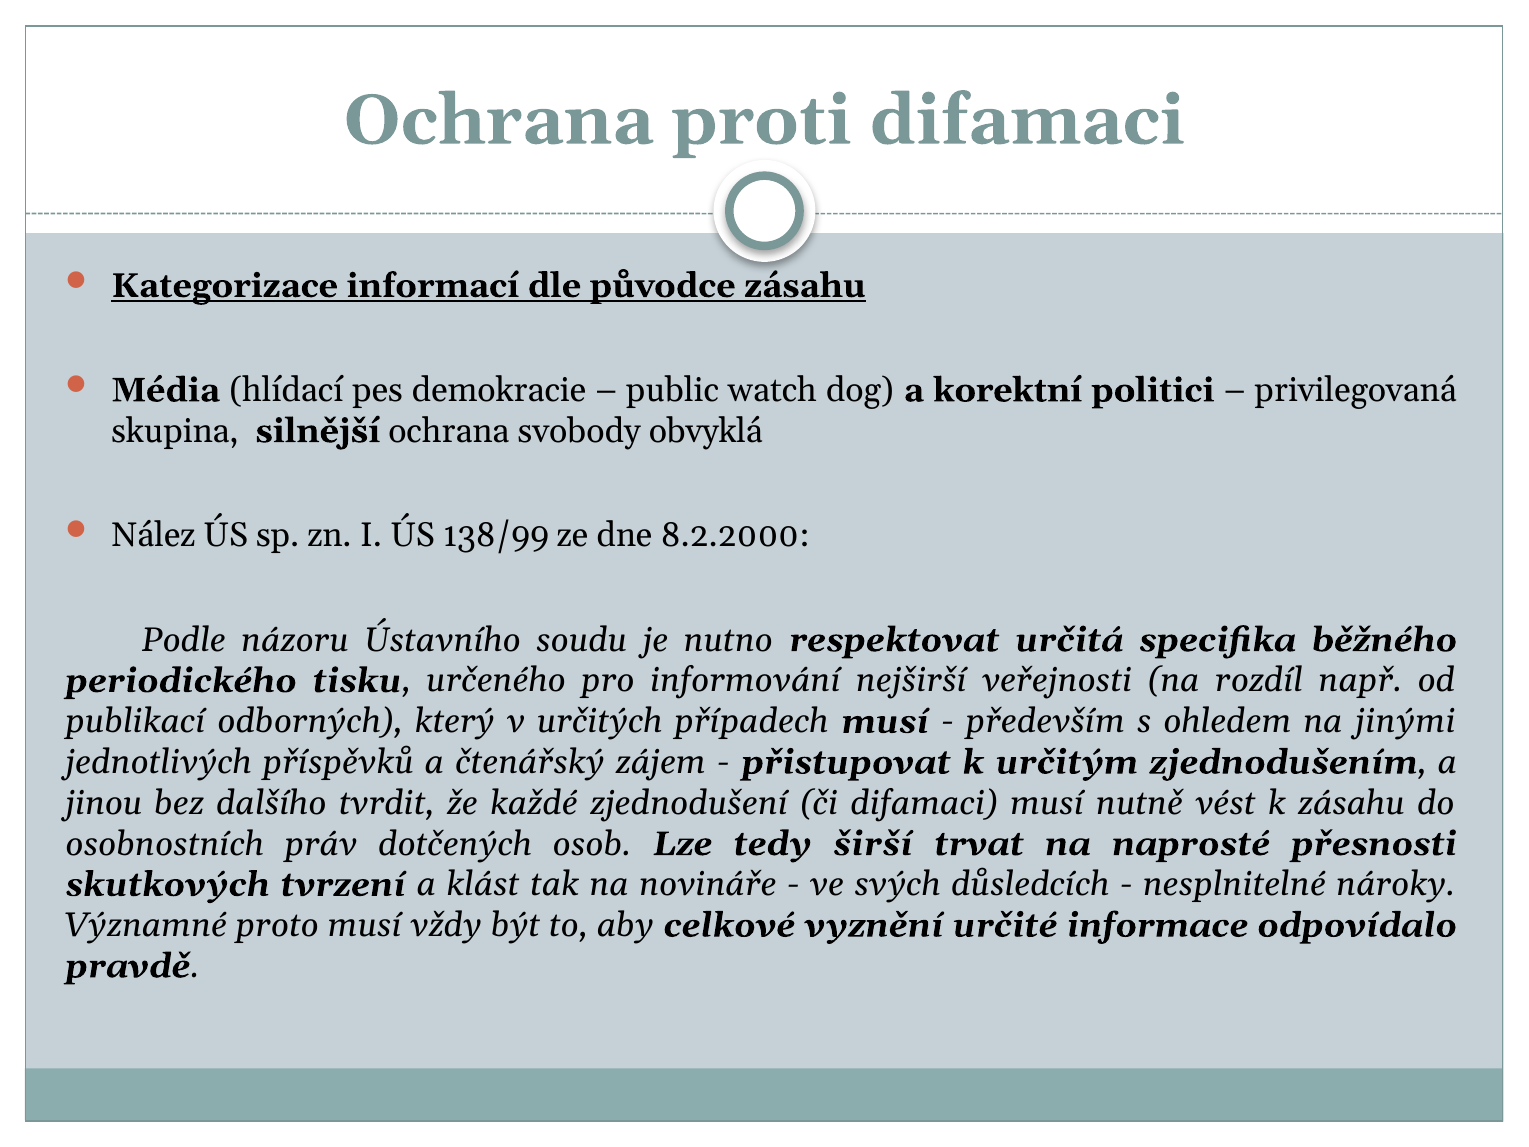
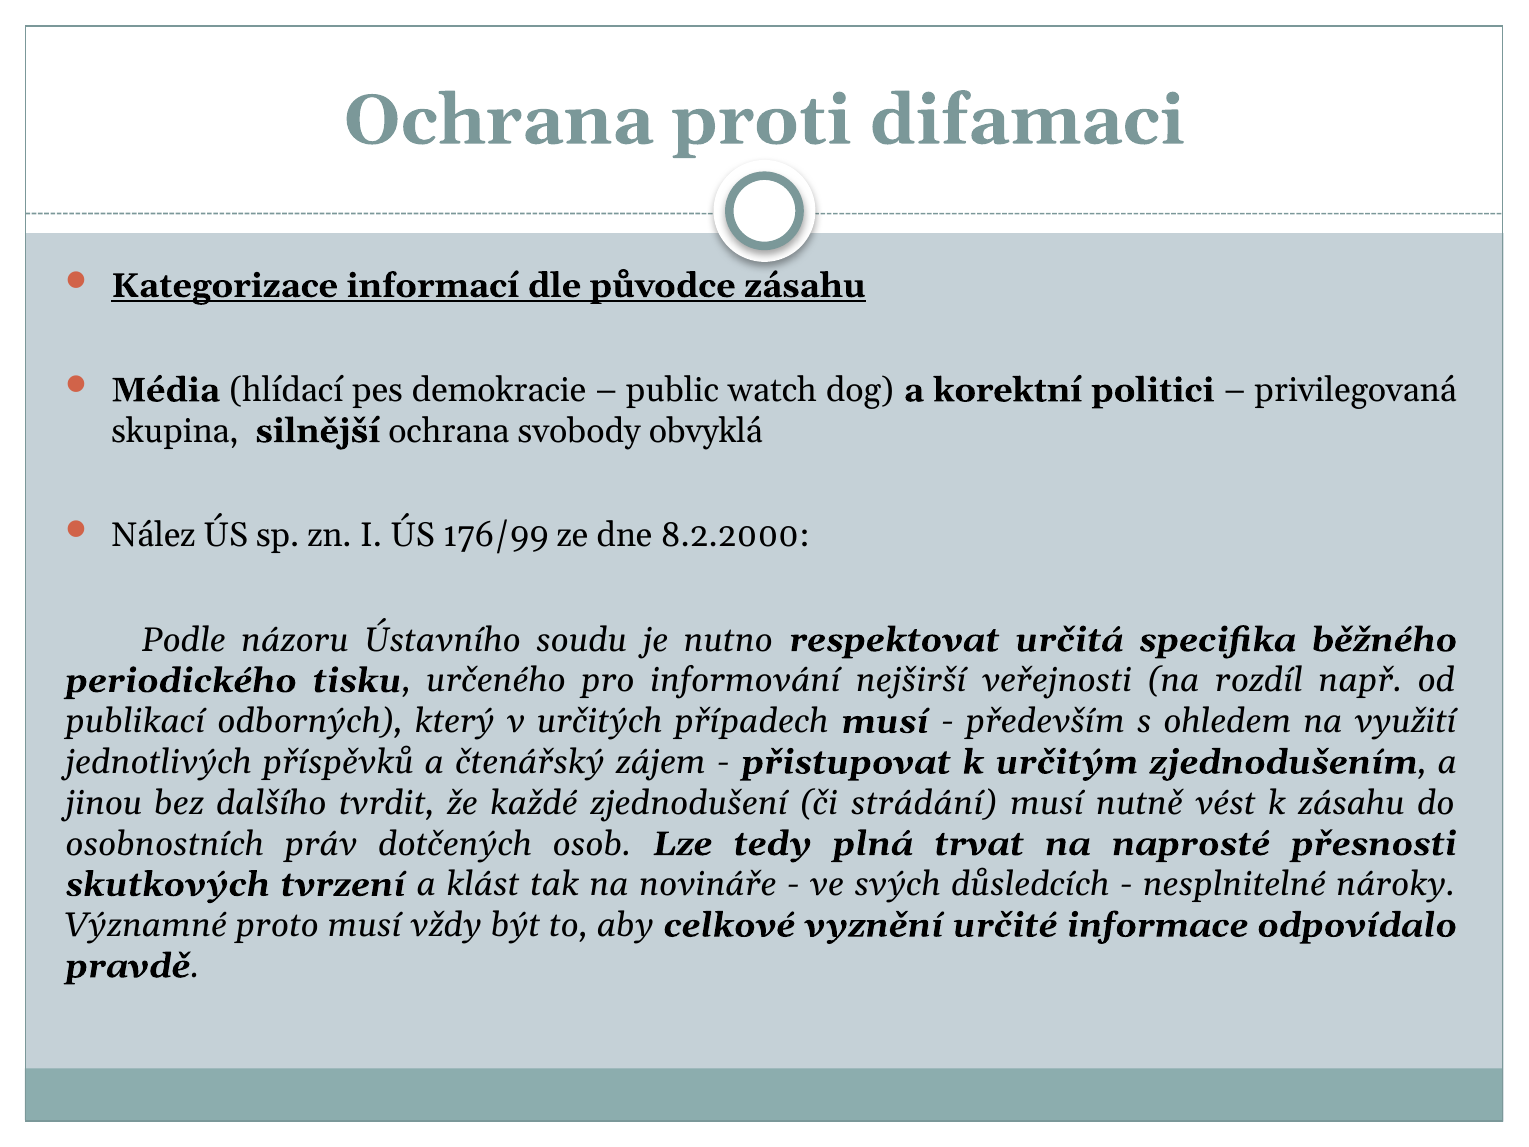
138/99: 138/99 -> 176/99
jinými: jinými -> využití
či difamaci: difamaci -> strádání
širší: širší -> plná
